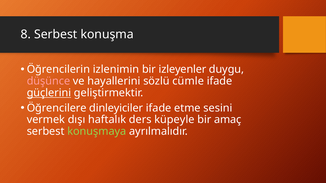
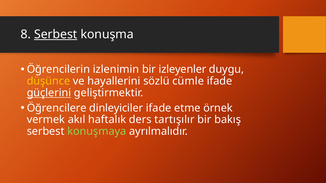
Serbest at (56, 35) underline: none -> present
düşünce colour: pink -> yellow
sesini: sesini -> örnek
dışı: dışı -> akıl
küpeyle: küpeyle -> tartışılır
amaç: amaç -> bakış
